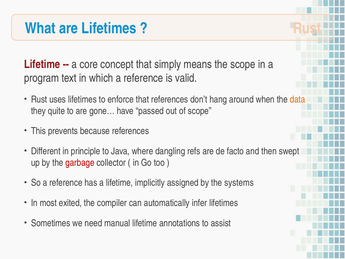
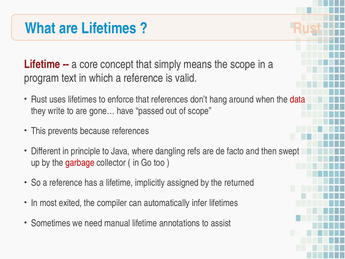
data colour: orange -> red
quite: quite -> write
systems: systems -> returned
